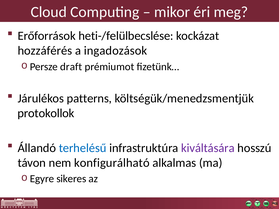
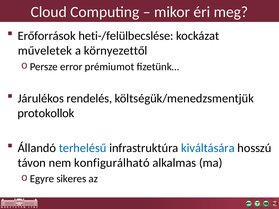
hozzáférés: hozzáférés -> műveletek
ingadozások: ingadozások -> környezettől
draft: draft -> error
patterns: patterns -> rendelés
kiváltására colour: purple -> blue
